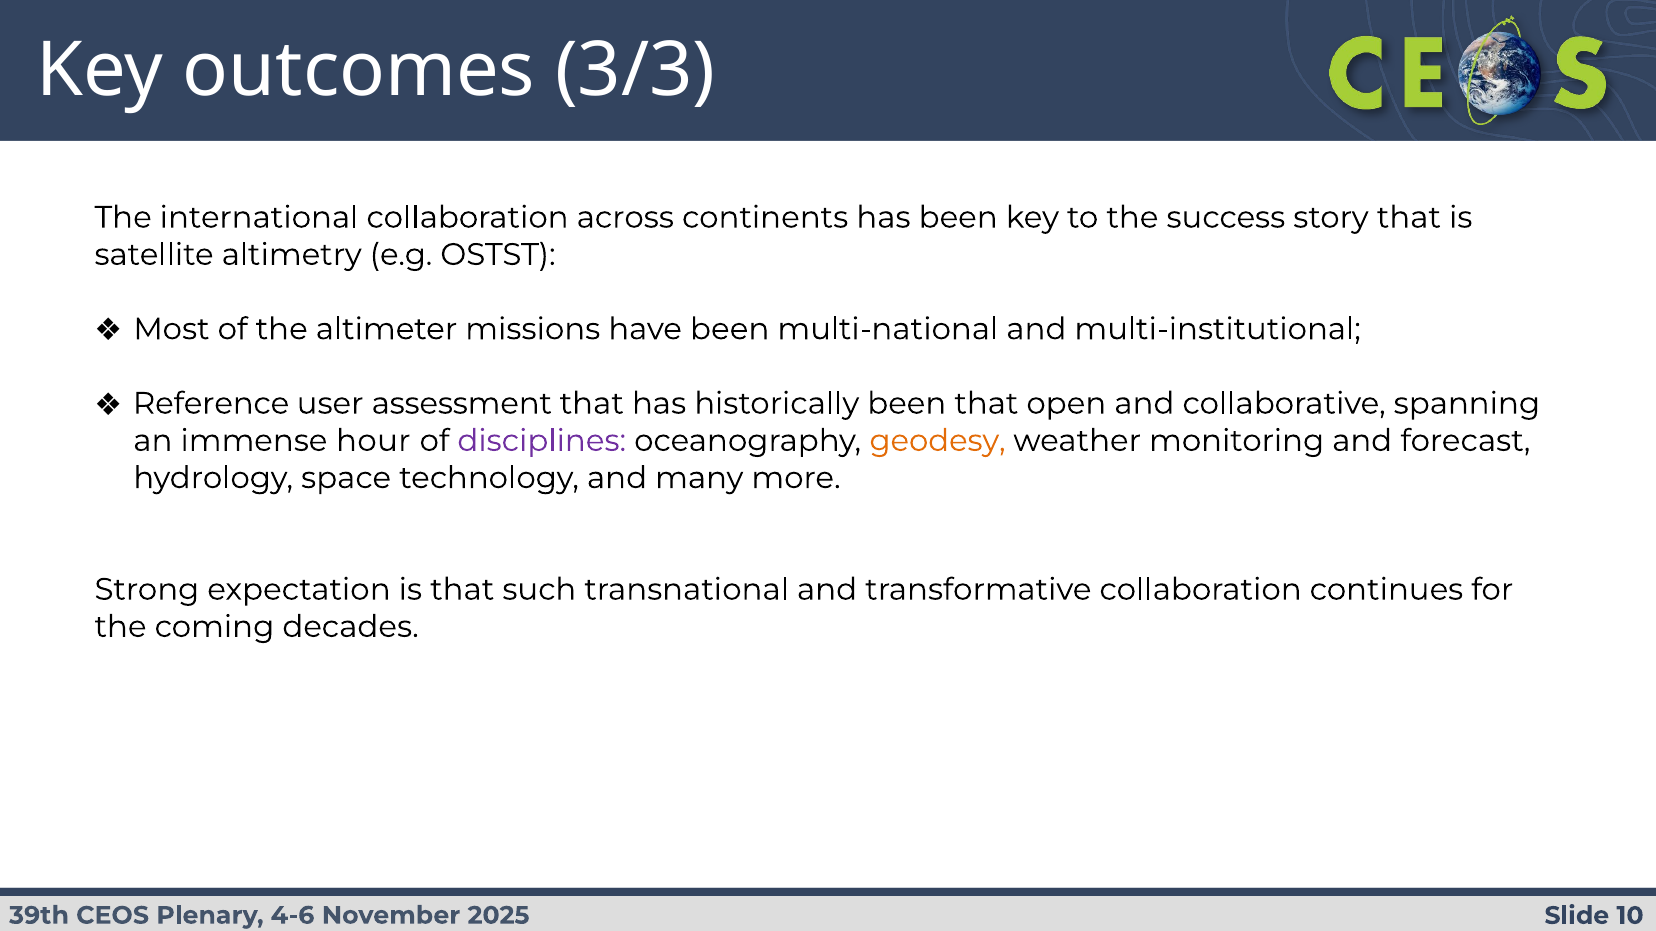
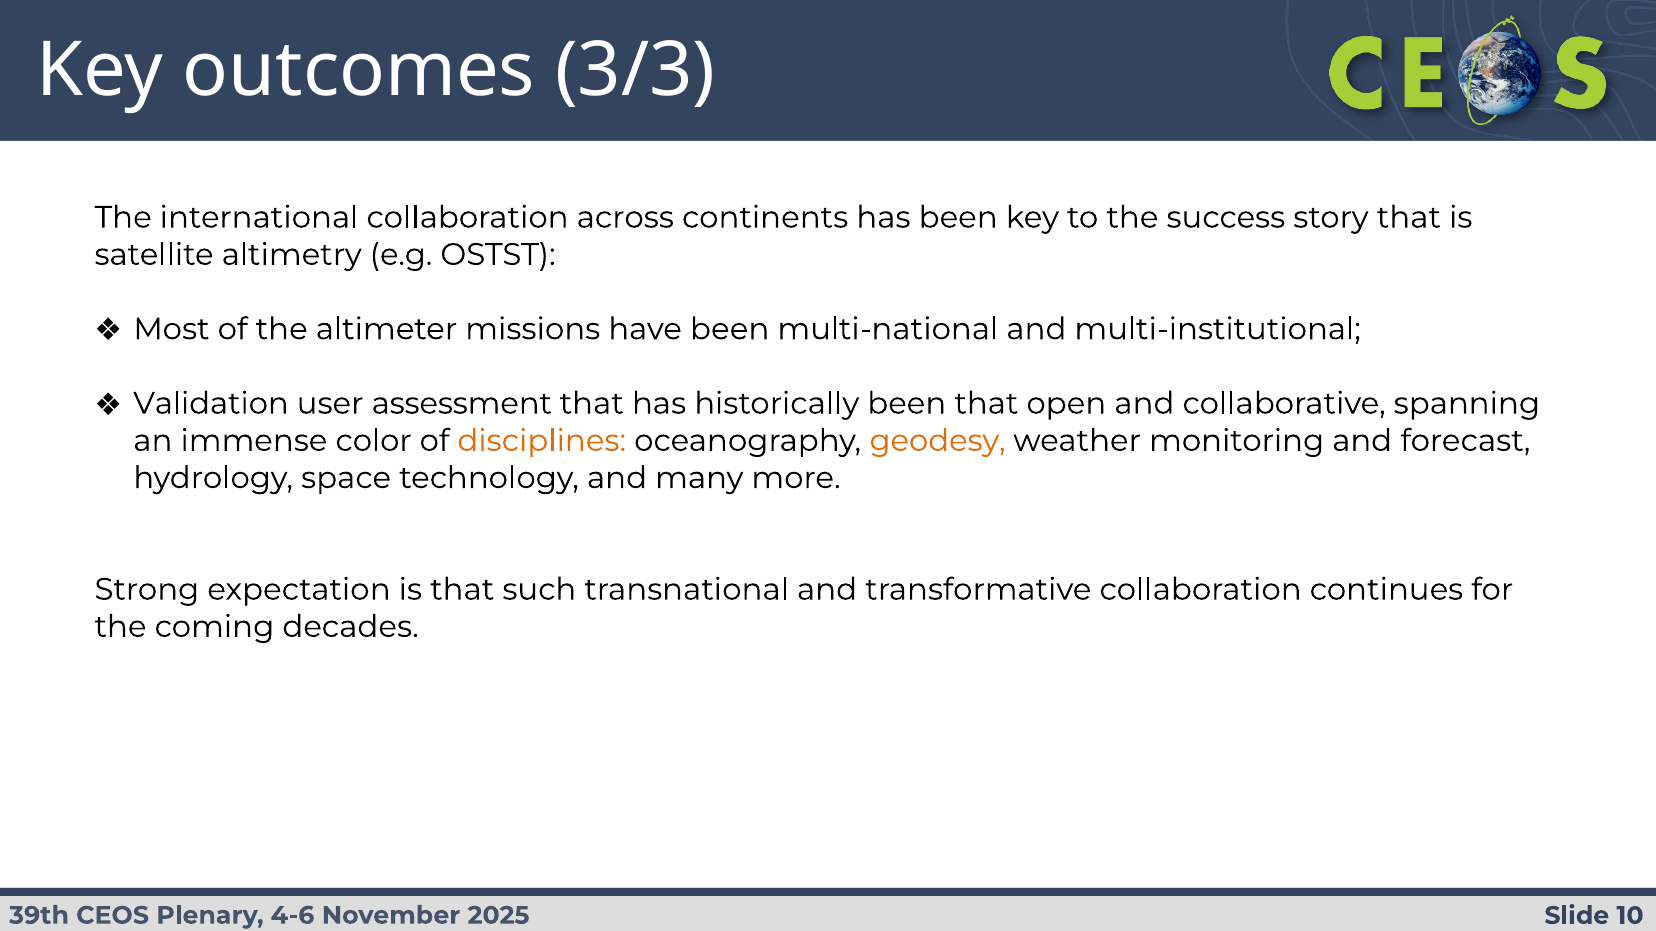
Reference: Reference -> Validation
hour: hour -> color
disciplines colour: purple -> orange
